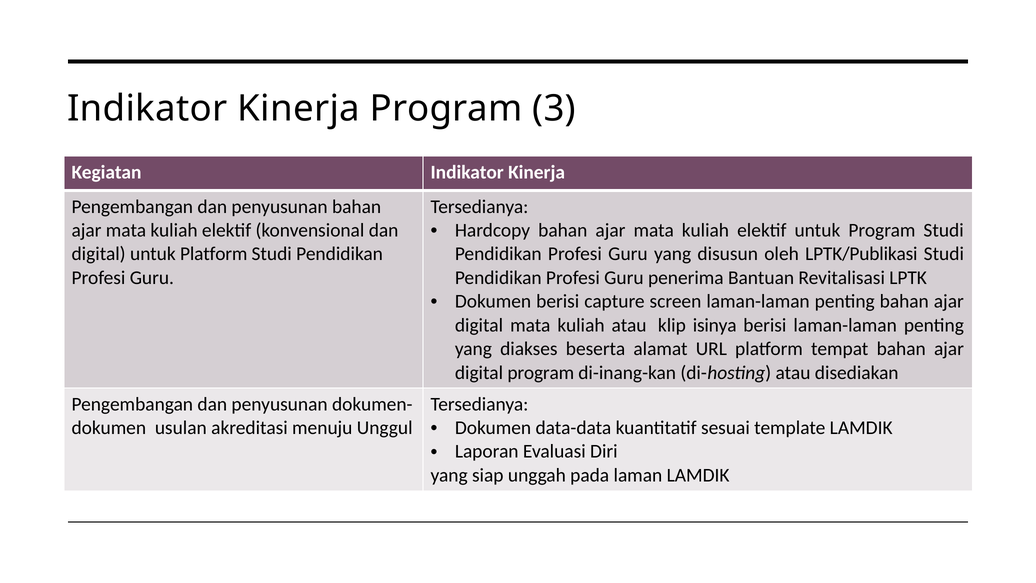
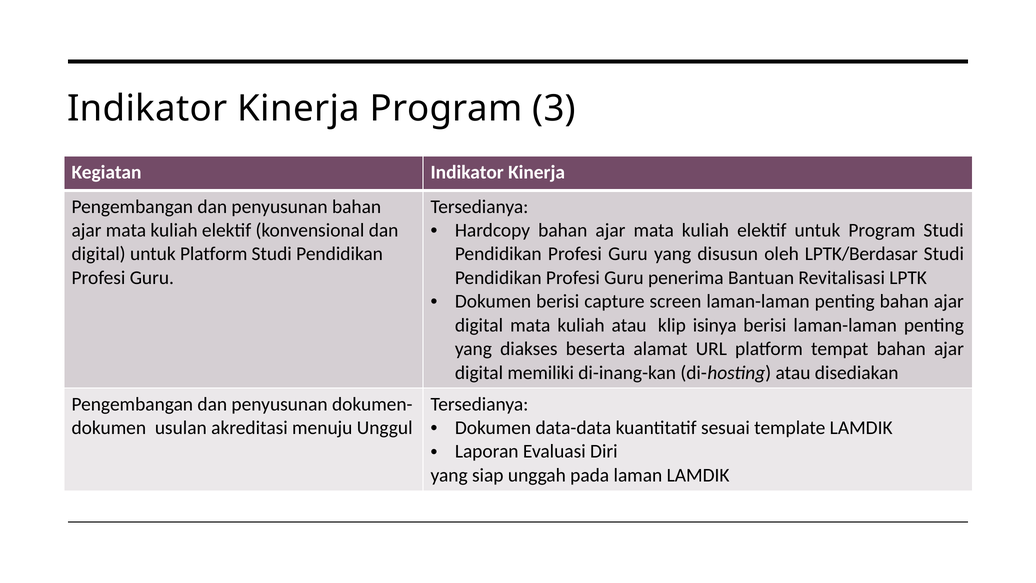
LPTK/Publikasi: LPTK/Publikasi -> LPTK/Berdasar
digital program: program -> memiliki
